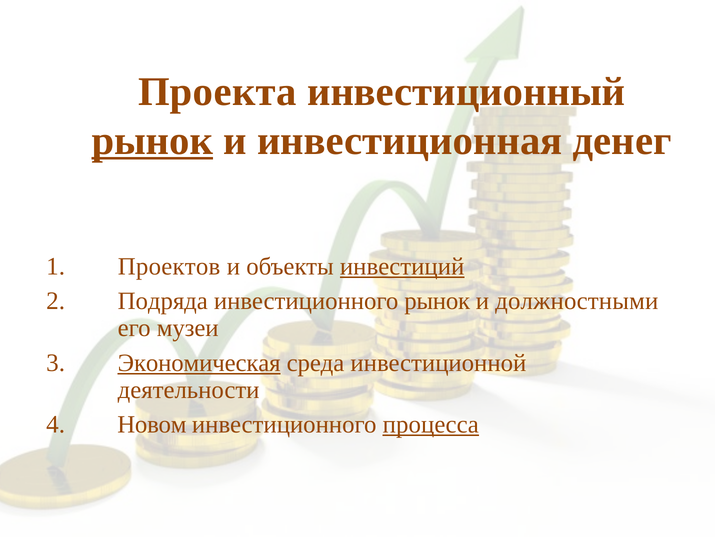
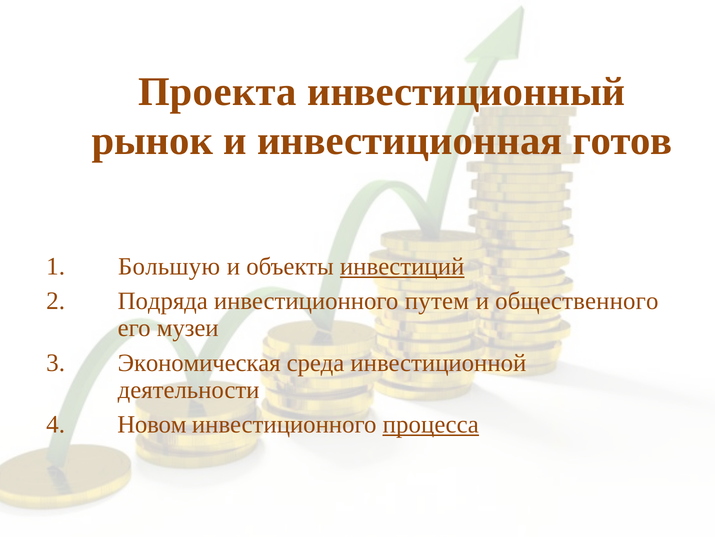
рынок at (152, 141) underline: present -> none
денег: денег -> готов
Проектов: Проектов -> Большую
инвестиционного рынок: рынок -> путем
должностными: должностными -> общественного
Экономическая underline: present -> none
